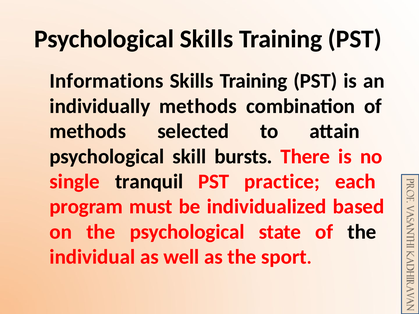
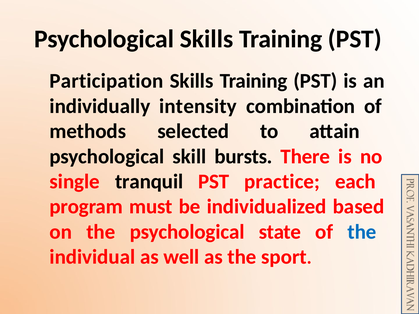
Informations: Informations -> Participation
individually methods: methods -> intensity
the at (362, 232) colour: black -> blue
